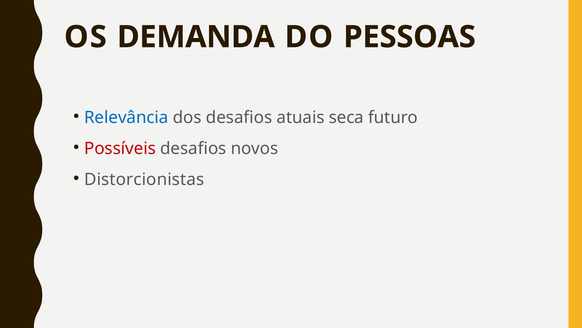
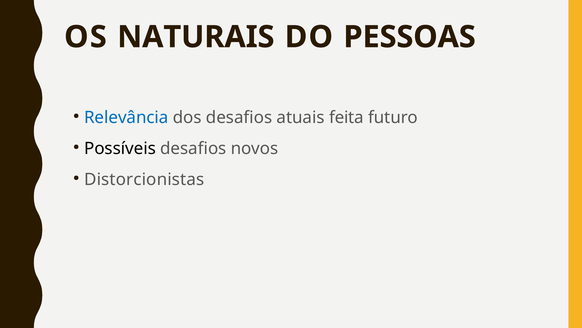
DEMANDA: DEMANDA -> NATURAIS
seca: seca -> feita
Possíveis colour: red -> black
